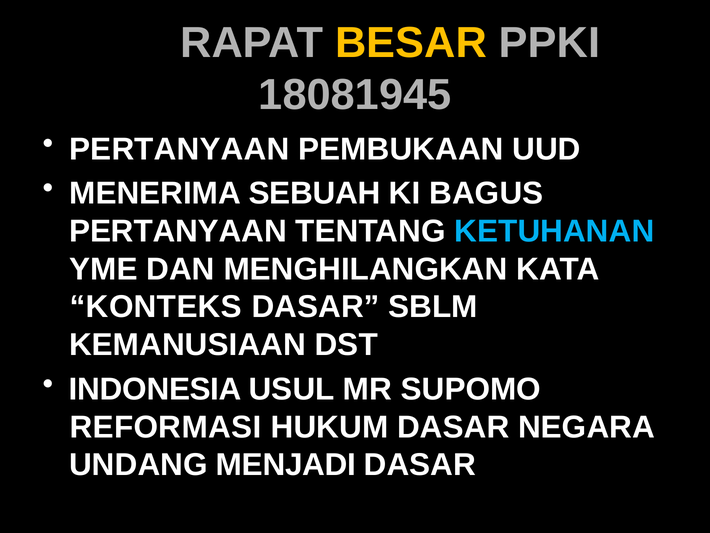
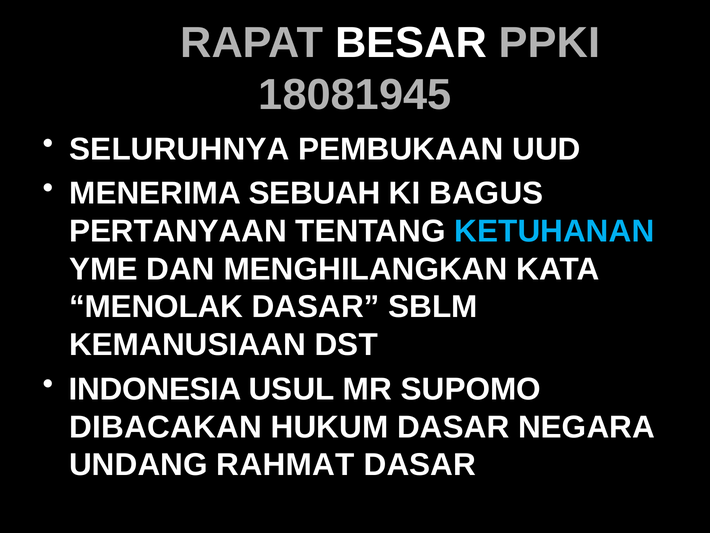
BESAR colour: yellow -> white
PERTANYAAN at (179, 149): PERTANYAAN -> SELURUHNYA
KONTEKS: KONTEKS -> MENOLAK
REFORMASI: REFORMASI -> DIBACAKAN
MENJADI: MENJADI -> RAHMAT
